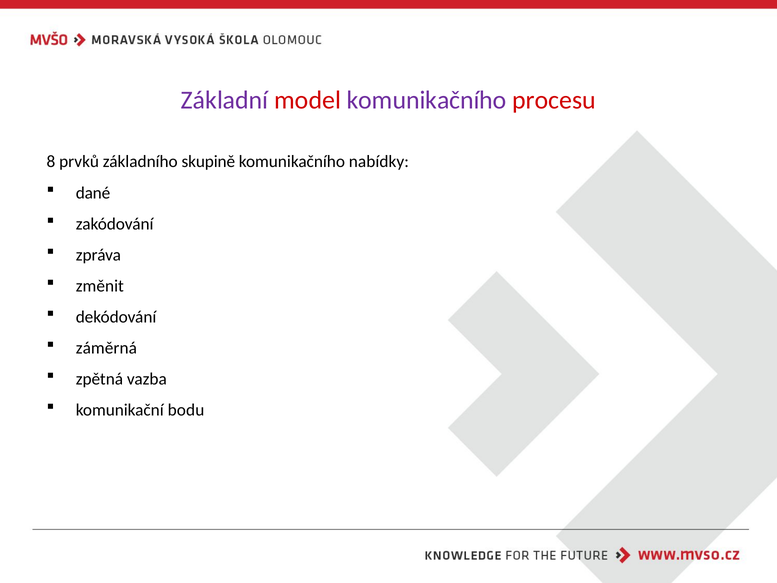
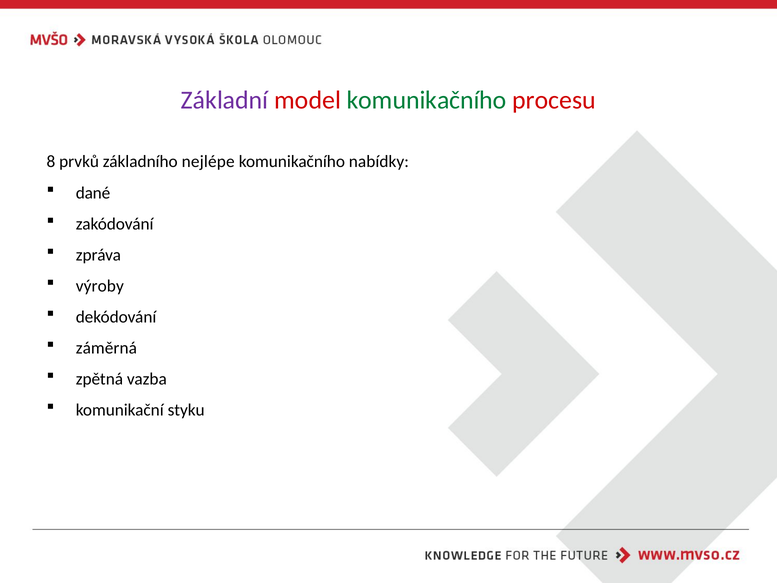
komunikačního at (427, 100) colour: purple -> green
skupině: skupině -> nejlépe
změnit: změnit -> výroby
bodu: bodu -> styku
